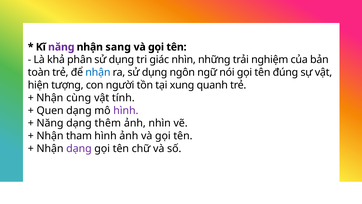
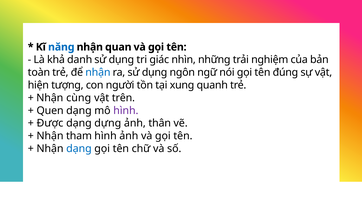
năng at (61, 47) colour: purple -> blue
sang: sang -> quan
phân: phân -> danh
tính: tính -> trên
Năng at (50, 123): Năng -> Được
thêm: thêm -> dựng
ảnh nhìn: nhìn -> thân
dạng at (79, 148) colour: purple -> blue
